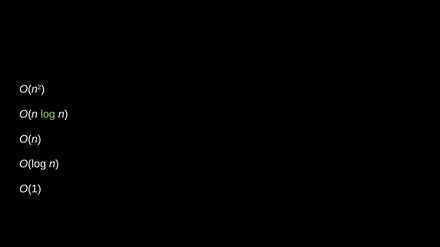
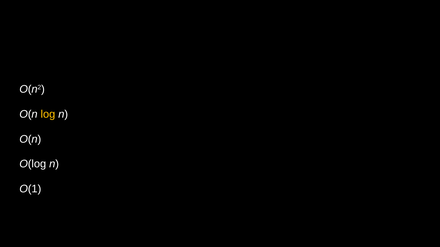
log colour: light green -> yellow
